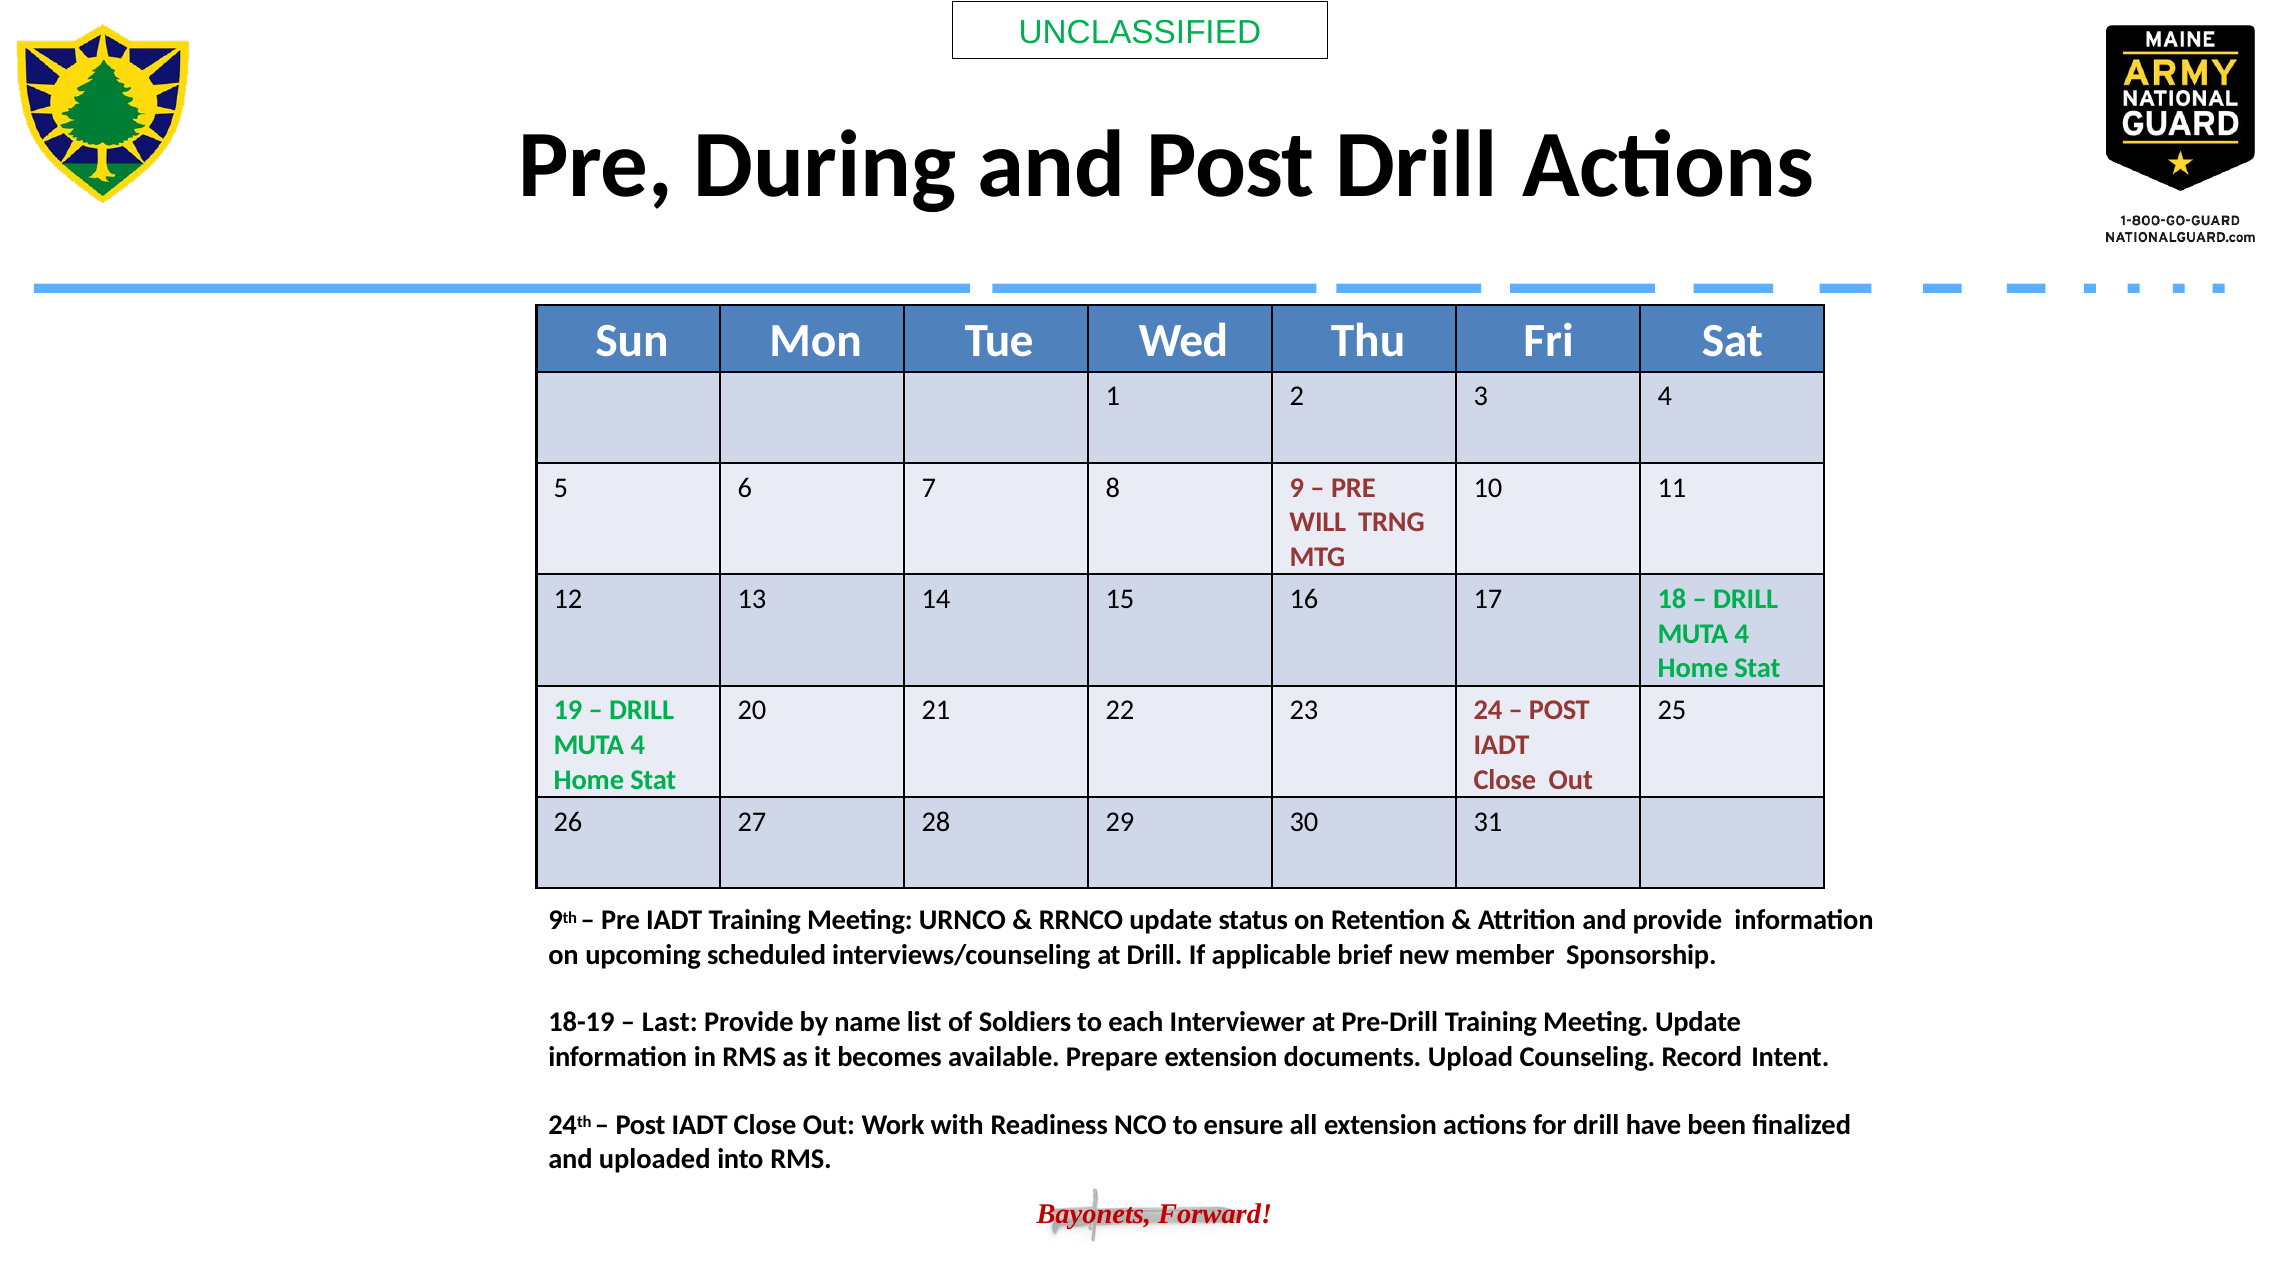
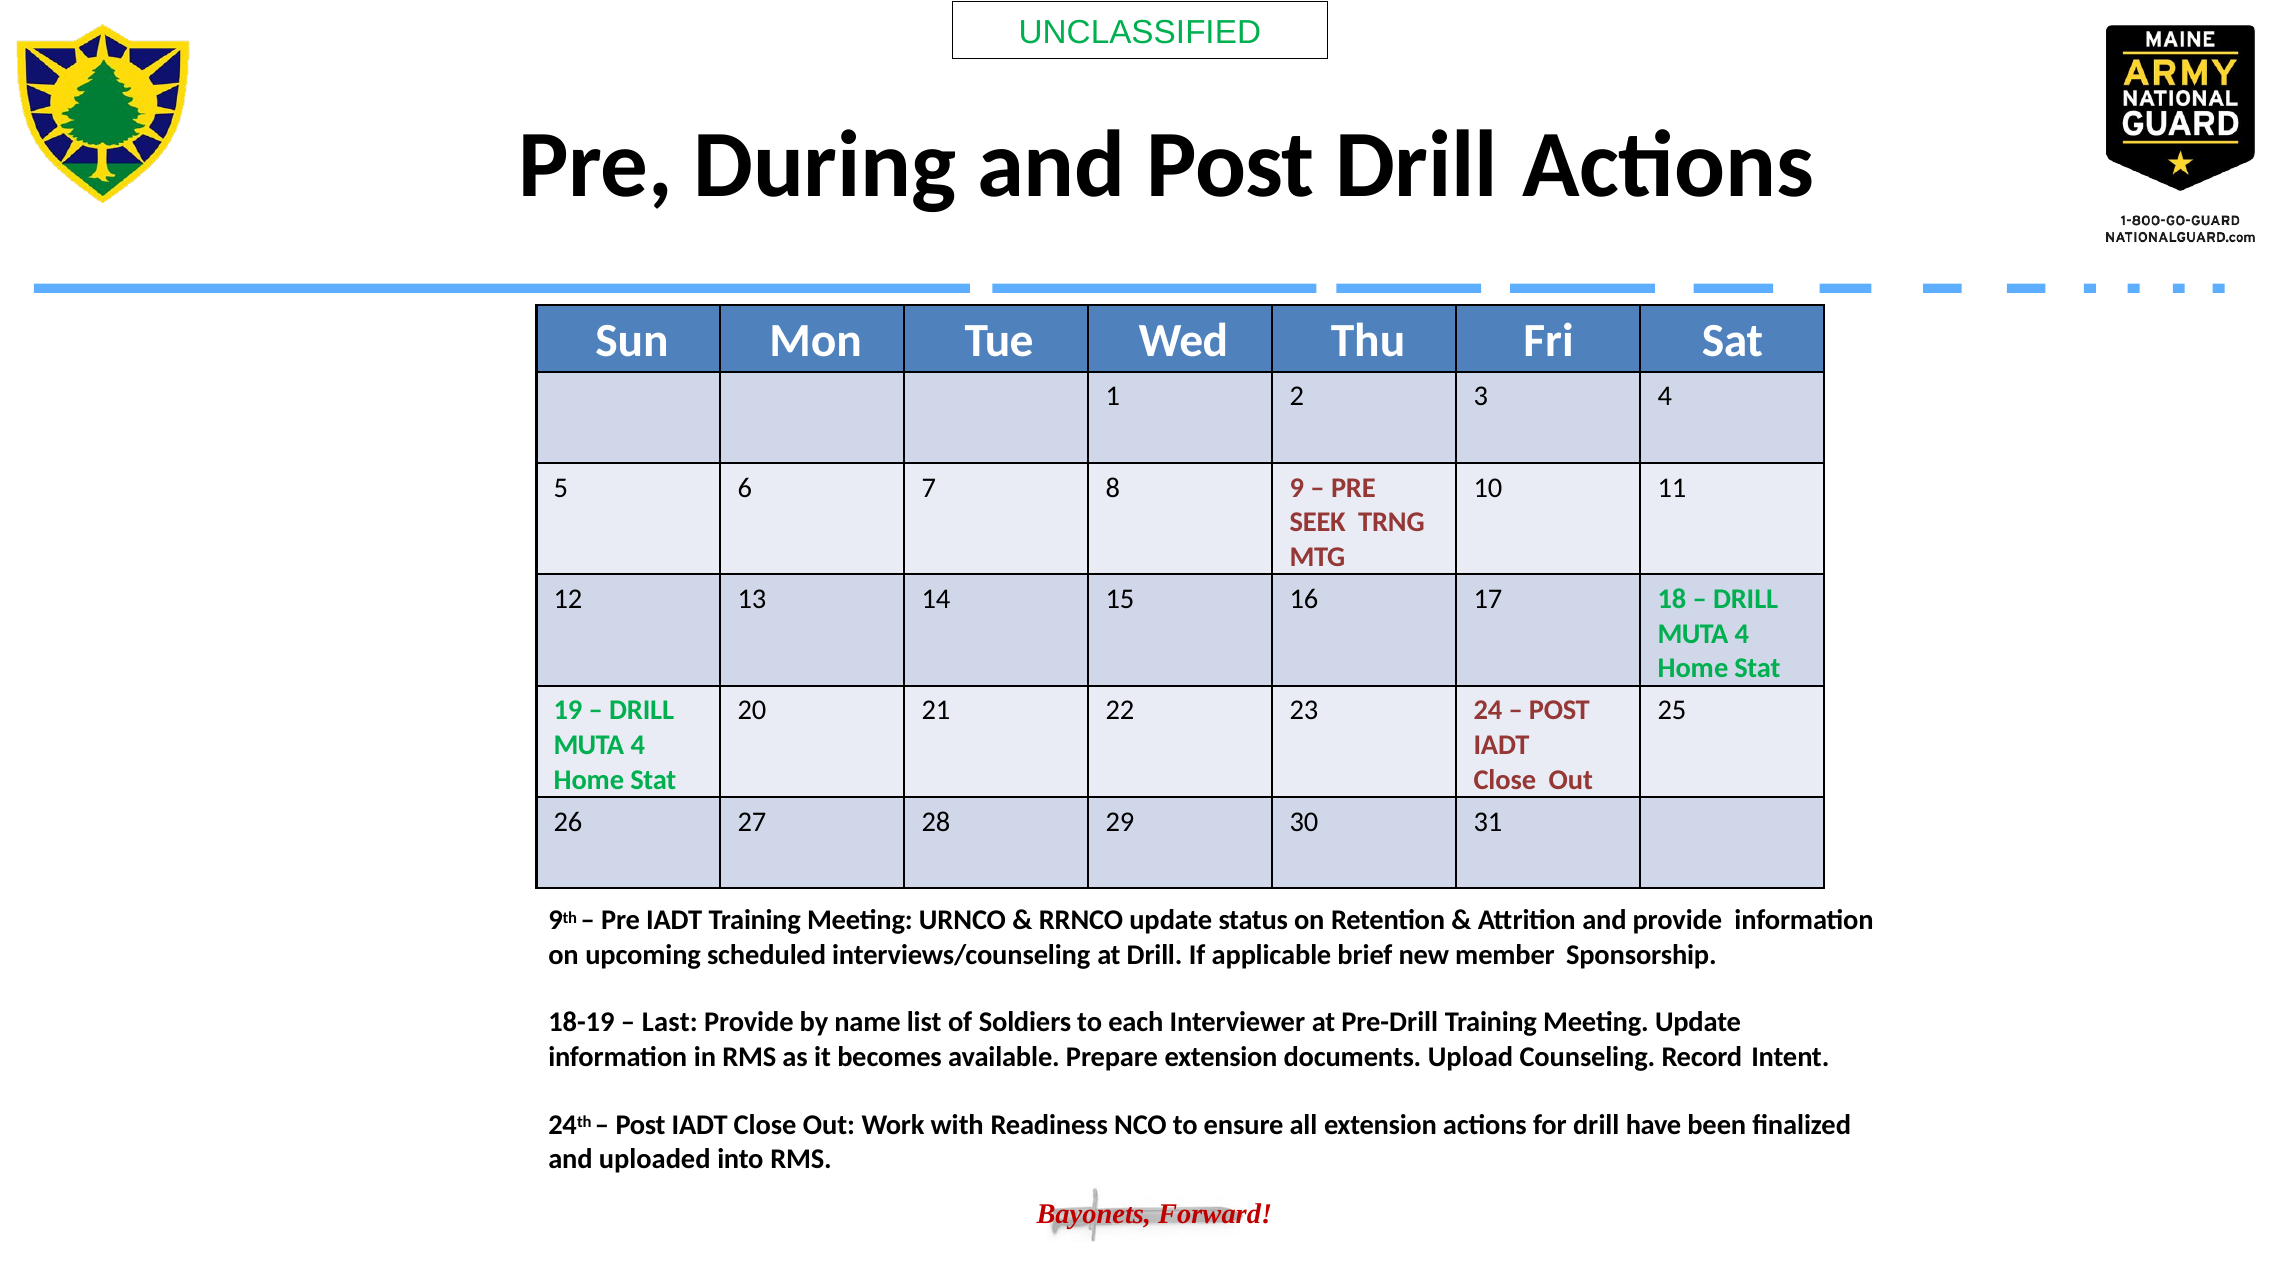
WILL: WILL -> SEEK
